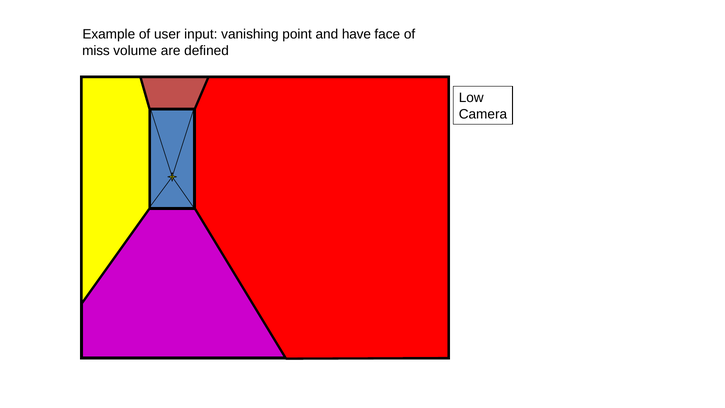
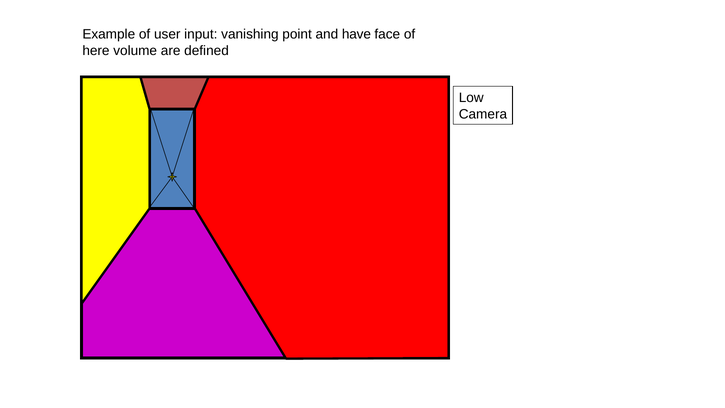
miss: miss -> here
